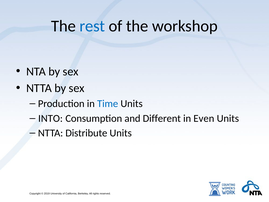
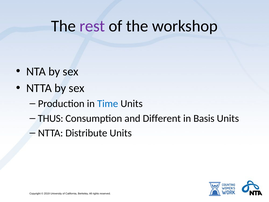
rest colour: blue -> purple
INTO: INTO -> THUS
Even: Even -> Basis
